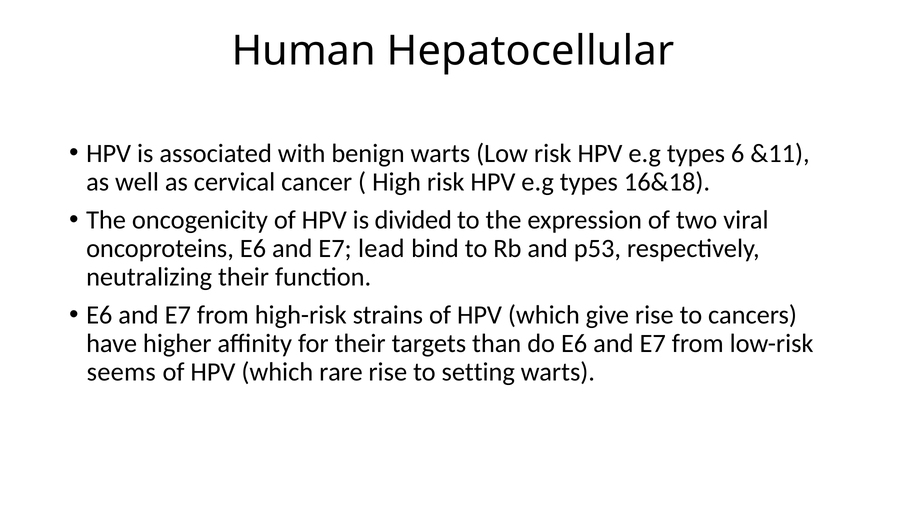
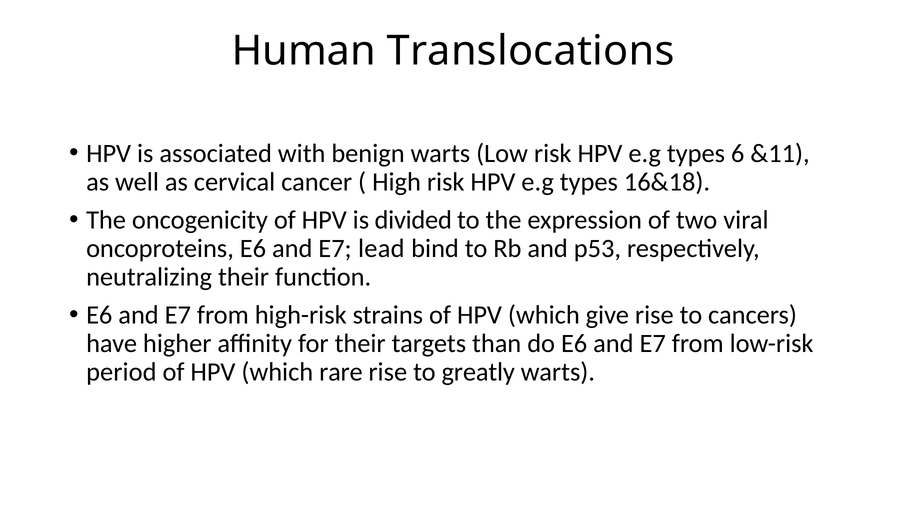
Hepatocellular: Hepatocellular -> Translocations
seems: seems -> period
setting: setting -> greatly
